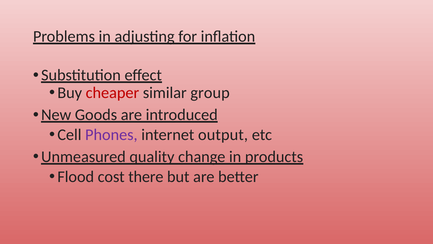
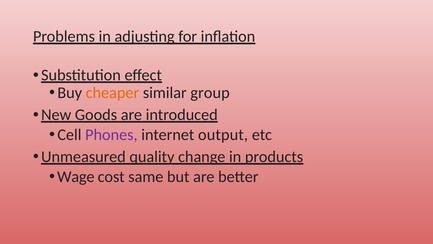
cheaper colour: red -> orange
Flood: Flood -> Wage
there: there -> same
